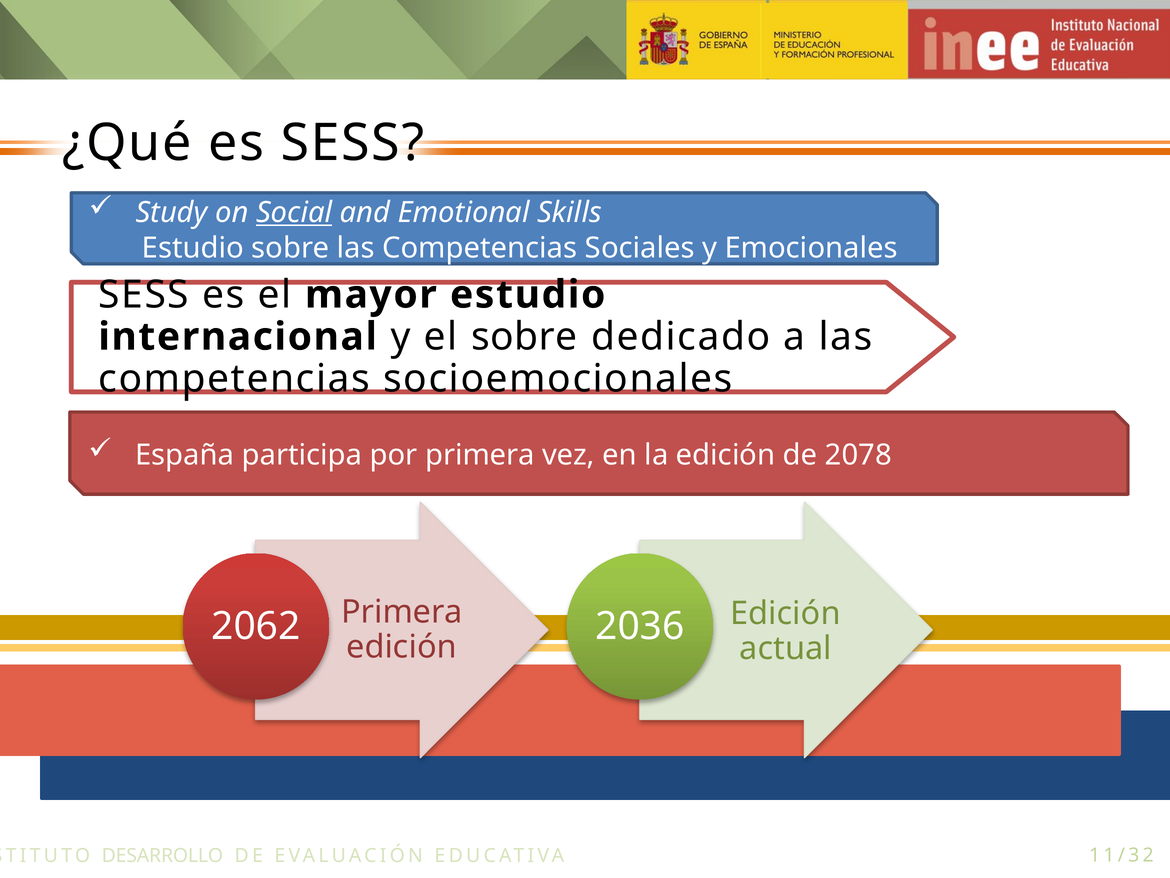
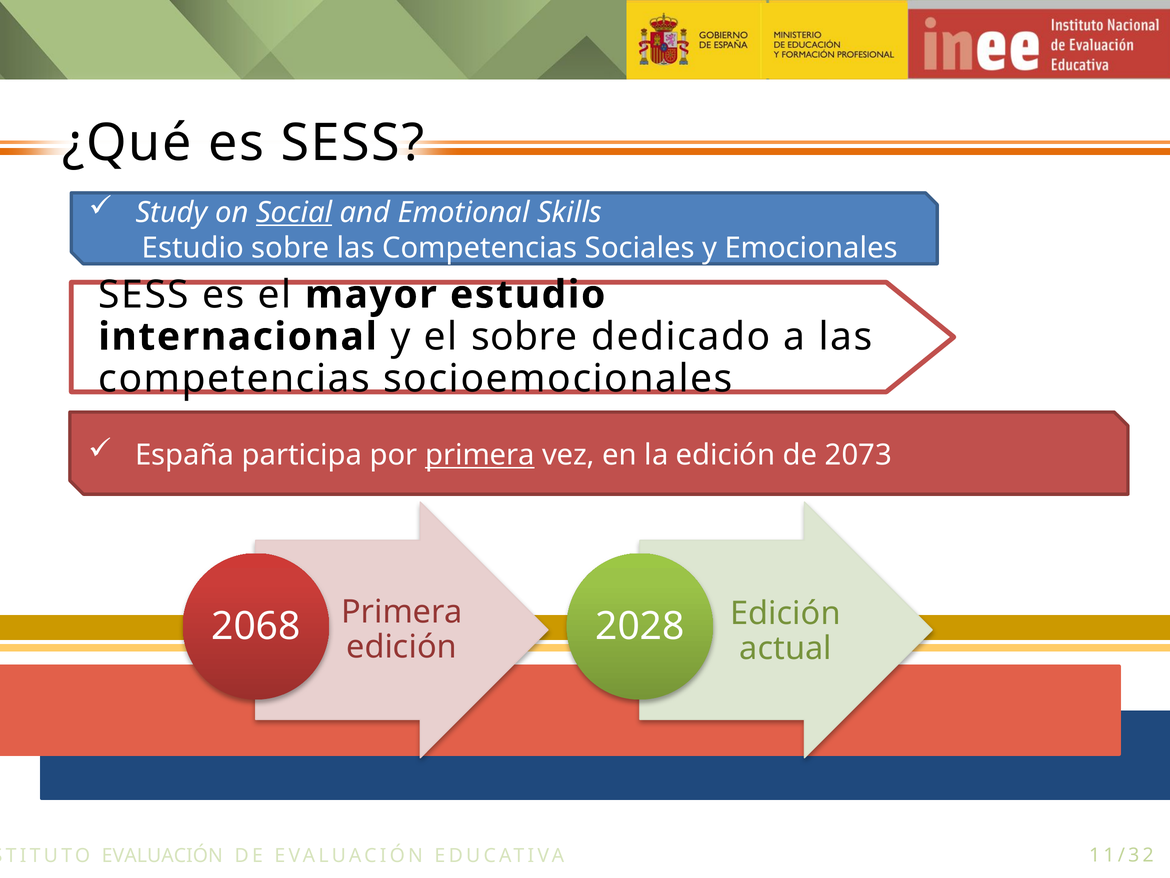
primera at (480, 455) underline: none -> present
2078: 2078 -> 2073
2062: 2062 -> 2068
2036: 2036 -> 2028
DESARROLLO at (162, 855): DESARROLLO -> EVALUACIÓN
